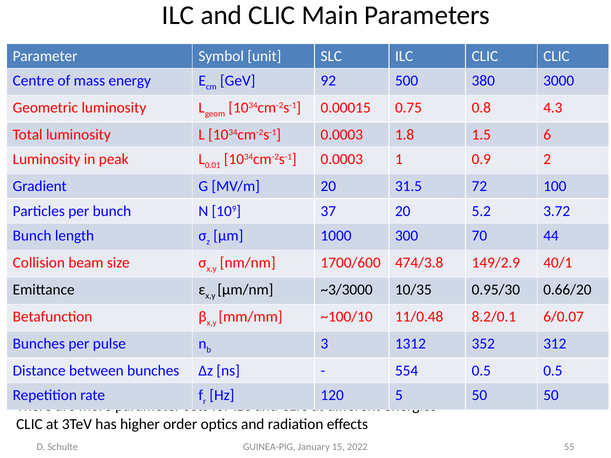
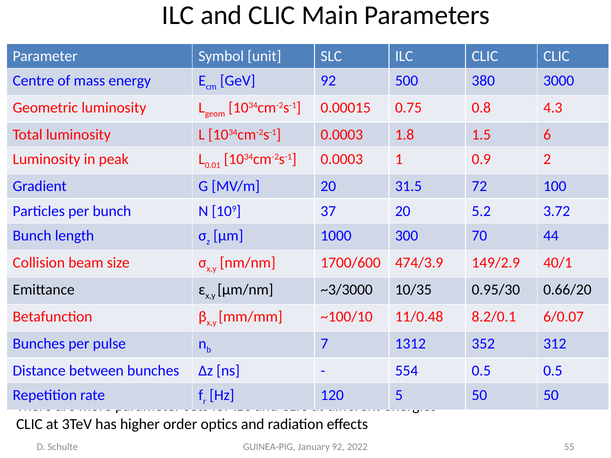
474/3.8: 474/3.8 -> 474/3.9
3: 3 -> 7
January 15: 15 -> 92
